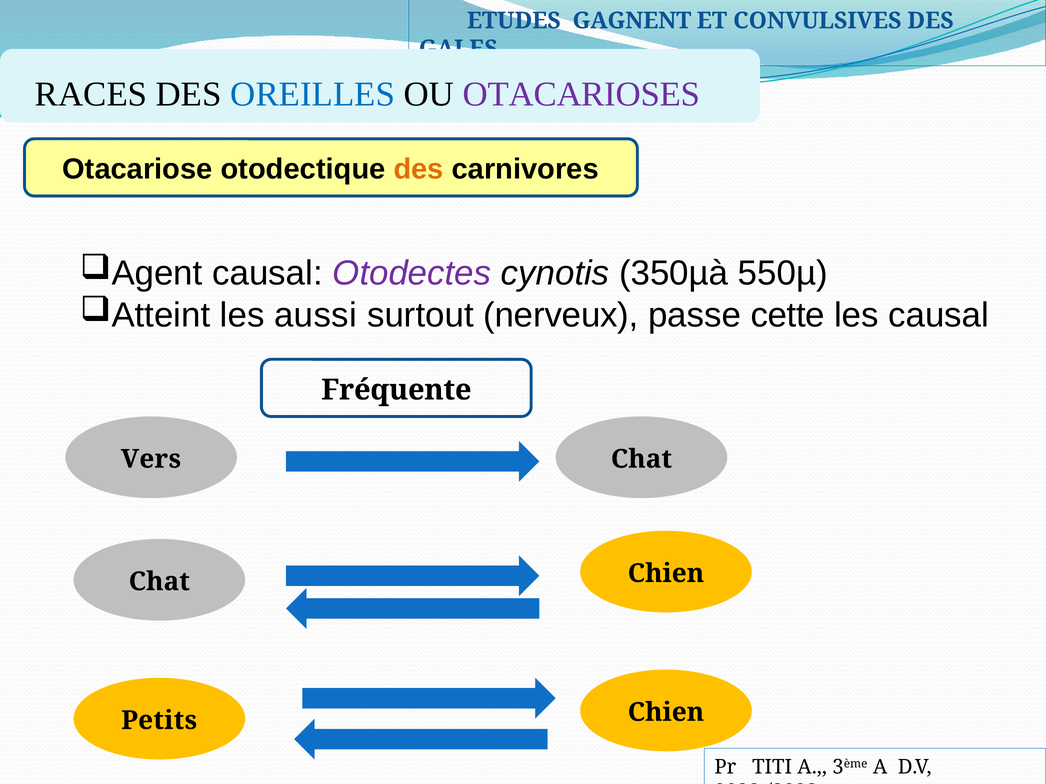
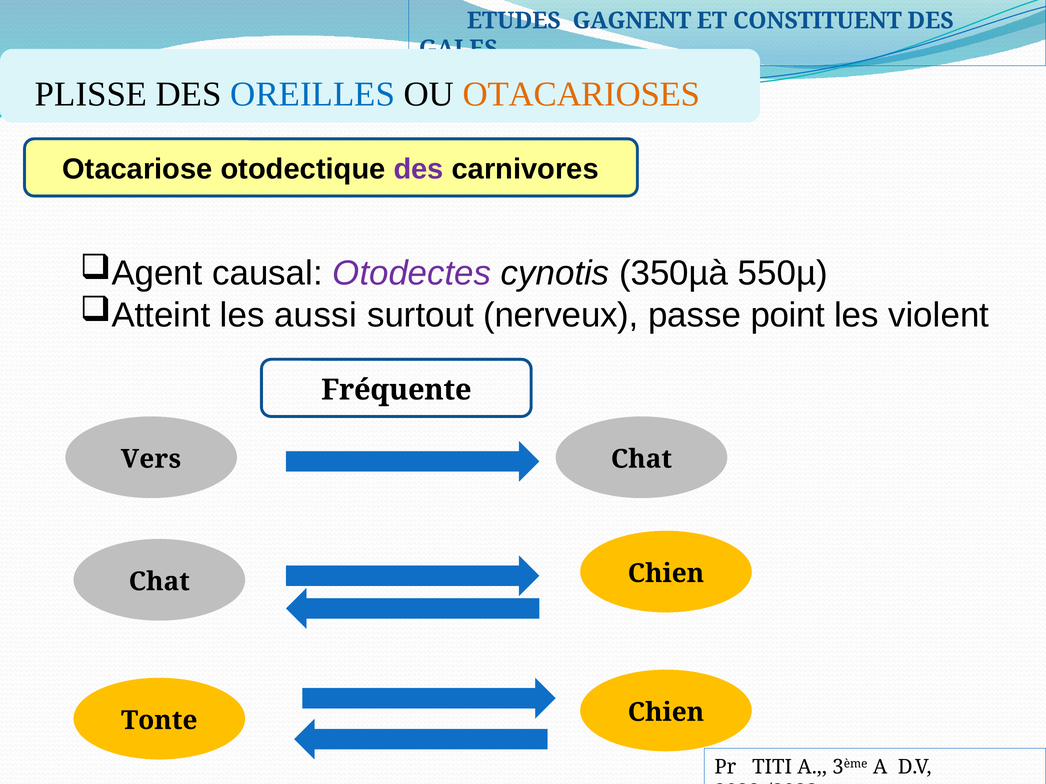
CONVULSIVES: CONVULSIVES -> CONSTITUENT
RACES: RACES -> PLISSE
OTACARIOSES colour: purple -> orange
des at (419, 170) colour: orange -> purple
cette: cette -> point
les causal: causal -> violent
Petits: Petits -> Tonte
